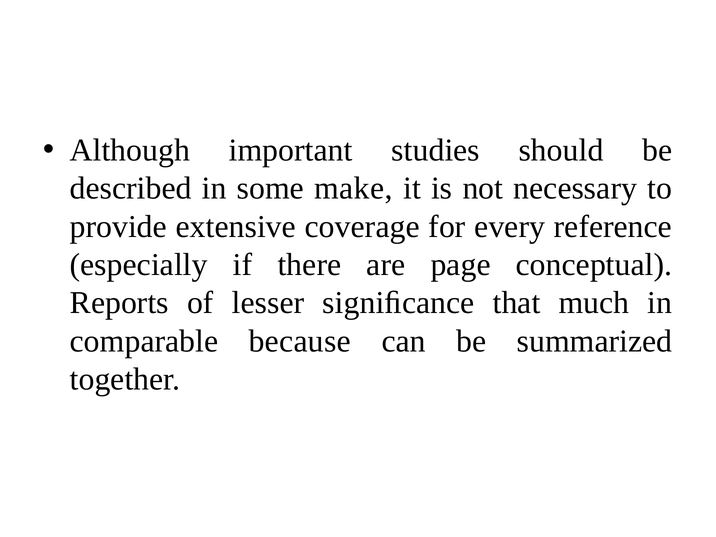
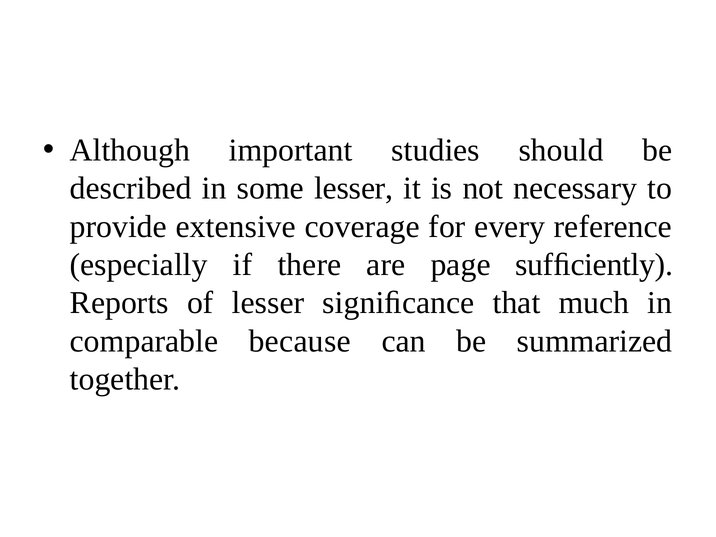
some make: make -> lesser
conceptual: conceptual -> sufﬁciently
